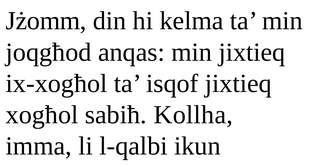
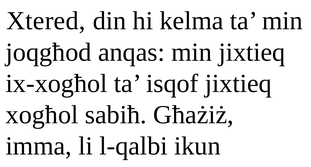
Jżomm: Jżomm -> Xtered
Kollha: Kollha -> Għażiż
